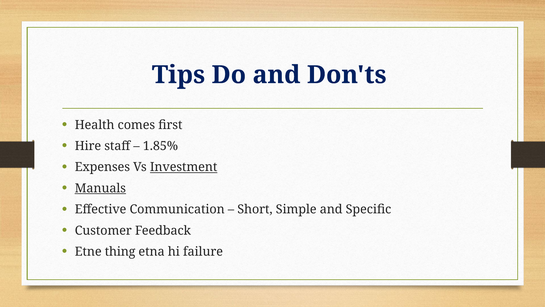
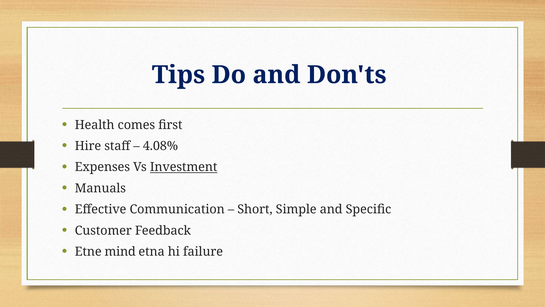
1.85%: 1.85% -> 4.08%
Manuals underline: present -> none
thing: thing -> mind
